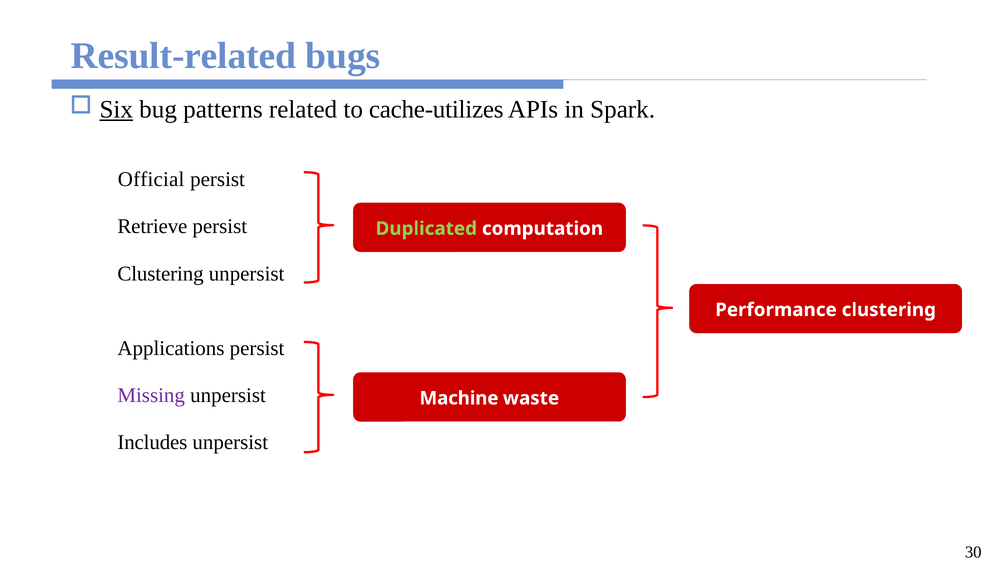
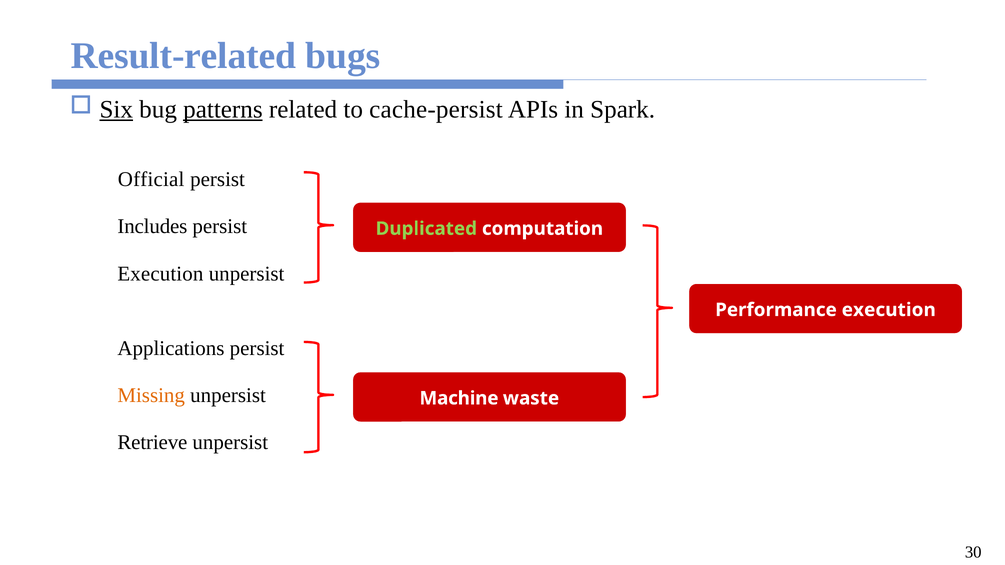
patterns underline: none -> present
cache-utilizes: cache-utilizes -> cache-persist
Retrieve: Retrieve -> Includes
Clustering at (161, 274): Clustering -> Execution
Performance clustering: clustering -> execution
Missing colour: purple -> orange
Includes: Includes -> Retrieve
